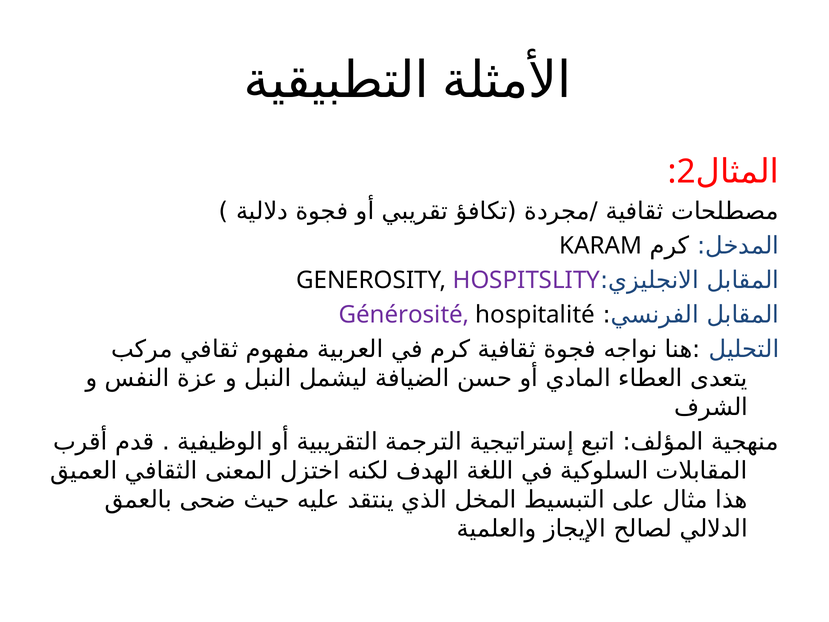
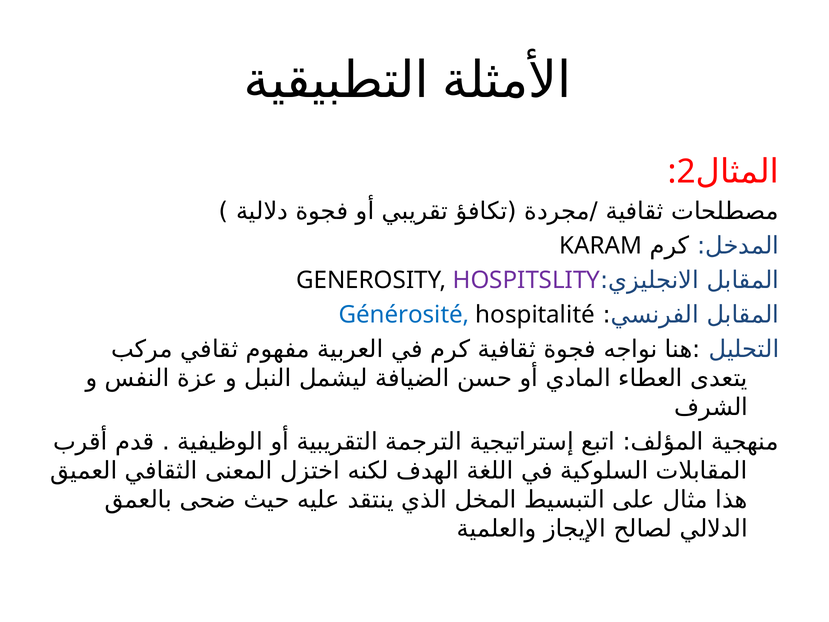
Générosité colour: purple -> blue
